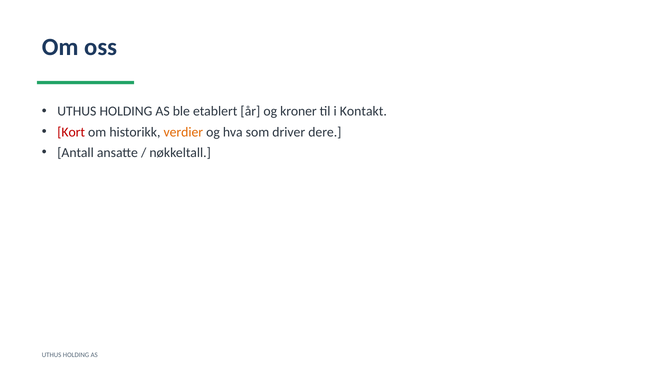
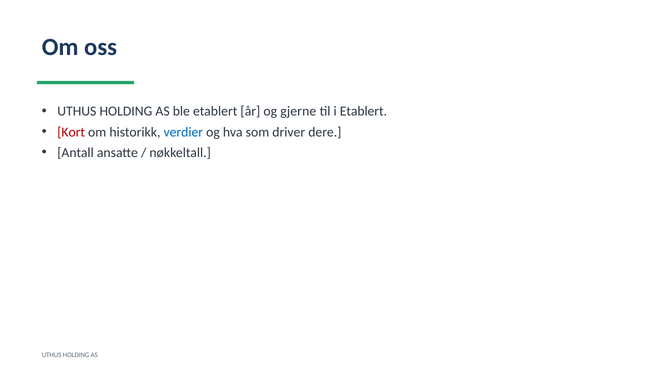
kroner: kroner -> gjerne
i Kontakt: Kontakt -> Etablert
verdier colour: orange -> blue
